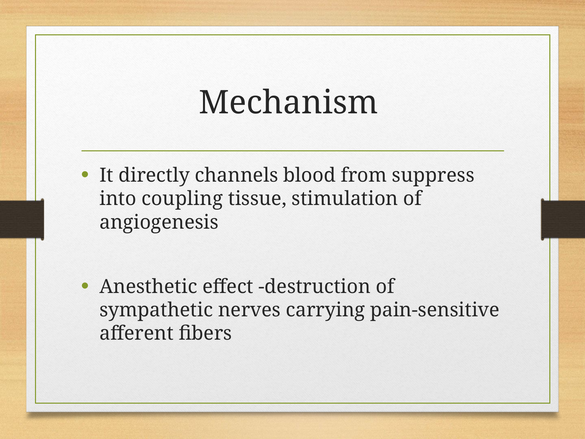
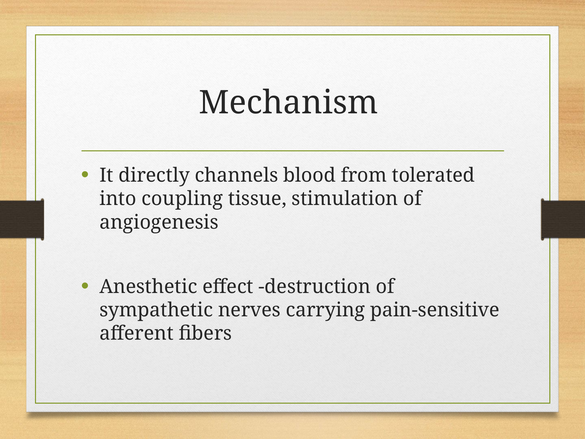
suppress: suppress -> tolerated
